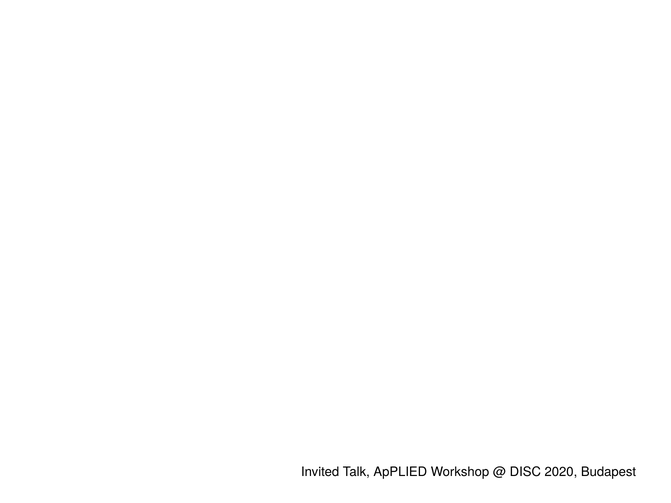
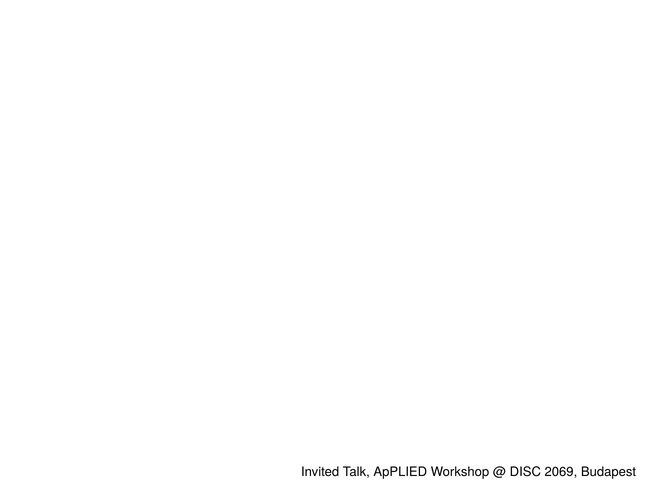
2020: 2020 -> 2069
